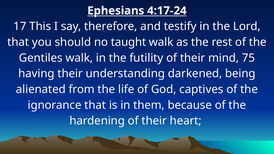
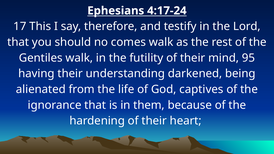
taught: taught -> comes
75: 75 -> 95
